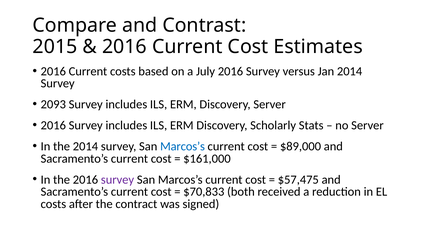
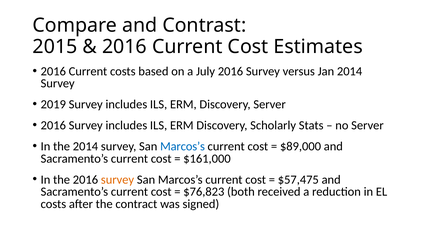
2093: 2093 -> 2019
survey at (117, 179) colour: purple -> orange
$70,833: $70,833 -> $76,823
